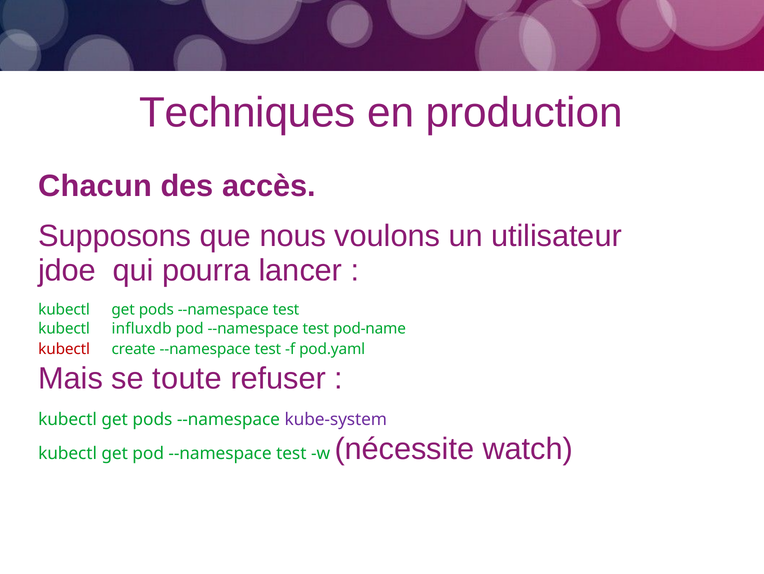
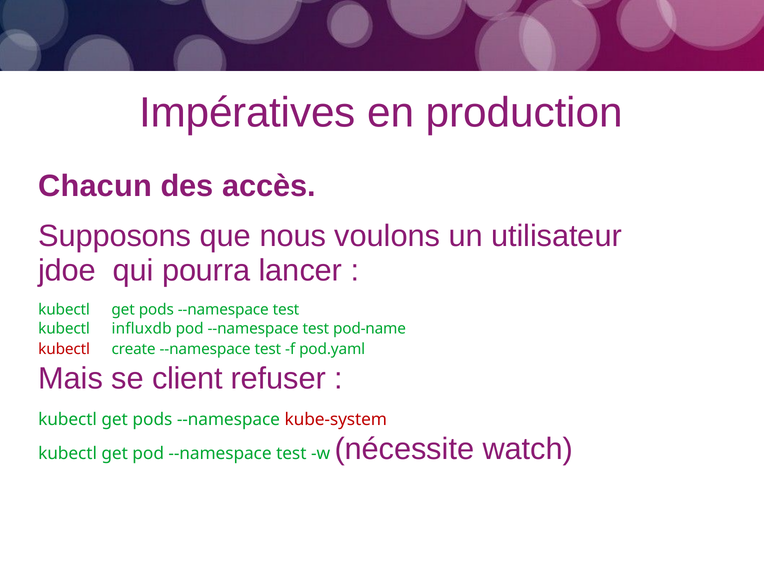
Techniques: Techniques -> Impératives
toute: toute -> client
kube-system colour: purple -> red
